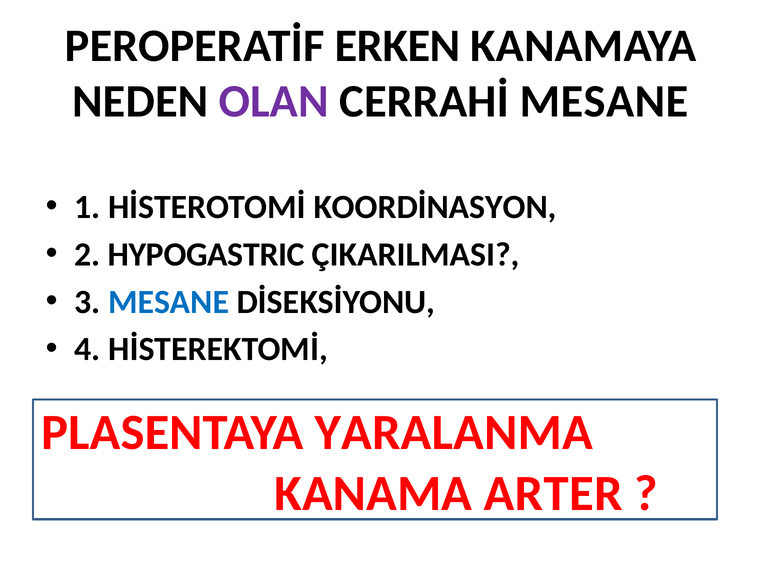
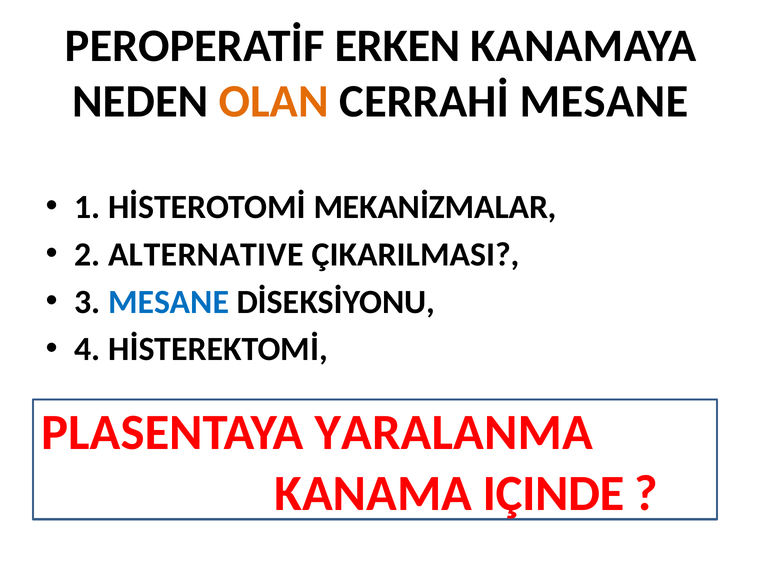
OLAN colour: purple -> orange
KOORDİNASYON: KOORDİNASYON -> MEKANİZMALAR
HYPOGASTRIC: HYPOGASTRIC -> ALTERNATIVE
ARTER: ARTER -> IÇINDE
